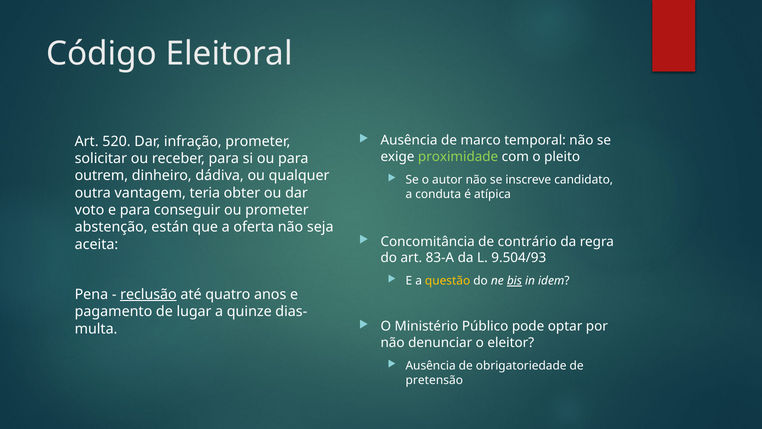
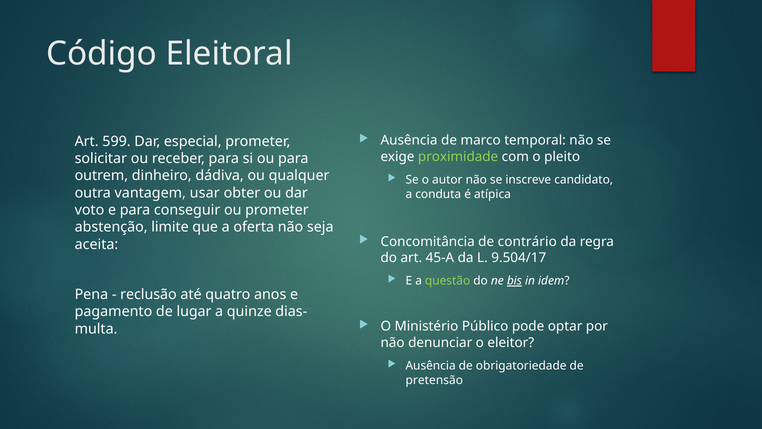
520: 520 -> 599
infração: infração -> especial
teria: teria -> usar
están: están -> limite
83-A: 83-A -> 45-A
9.504/93: 9.504/93 -> 9.504/17
questão colour: yellow -> light green
reclusão underline: present -> none
